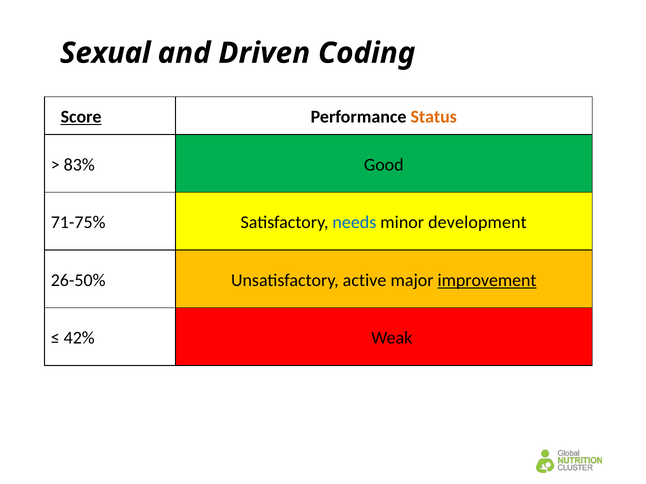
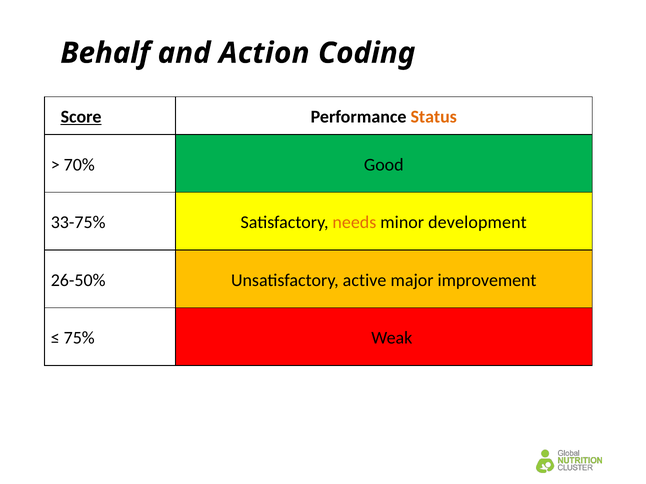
Sexual: Sexual -> Behalf
Driven: Driven -> Action
83%: 83% -> 70%
71-75%: 71-75% -> 33-75%
needs colour: blue -> orange
improvement underline: present -> none
42%: 42% -> 75%
